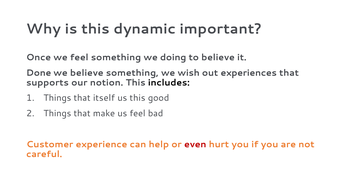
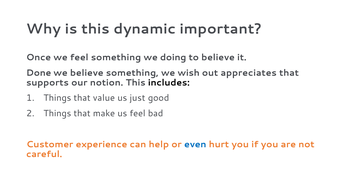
experiences: experiences -> appreciates
itself: itself -> value
us this: this -> just
even colour: red -> blue
